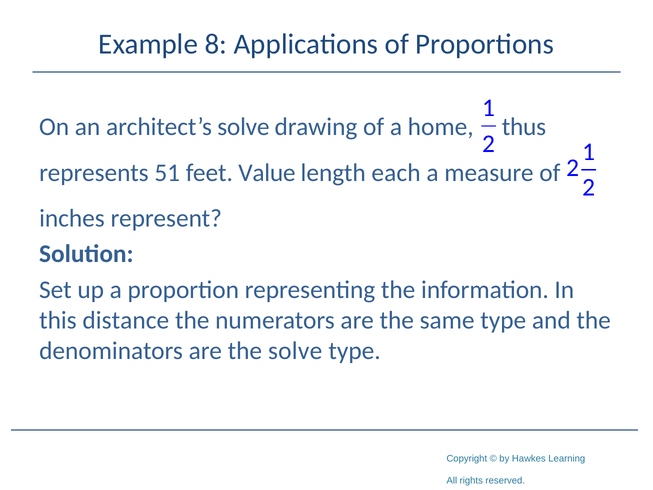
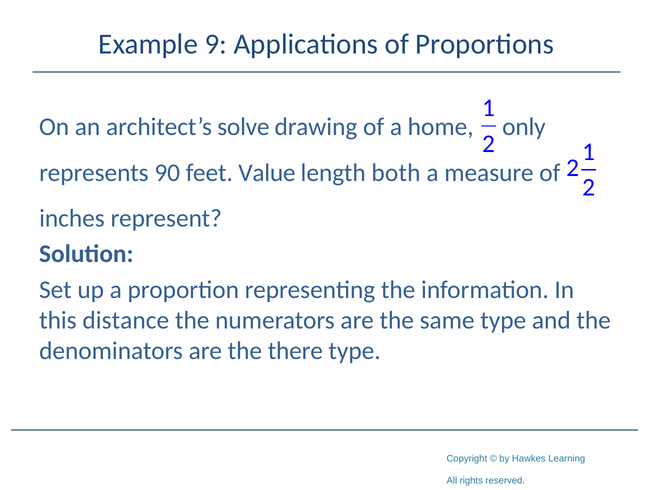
8: 8 -> 9
thus: thus -> only
51: 51 -> 90
each: each -> both
the solve: solve -> there
